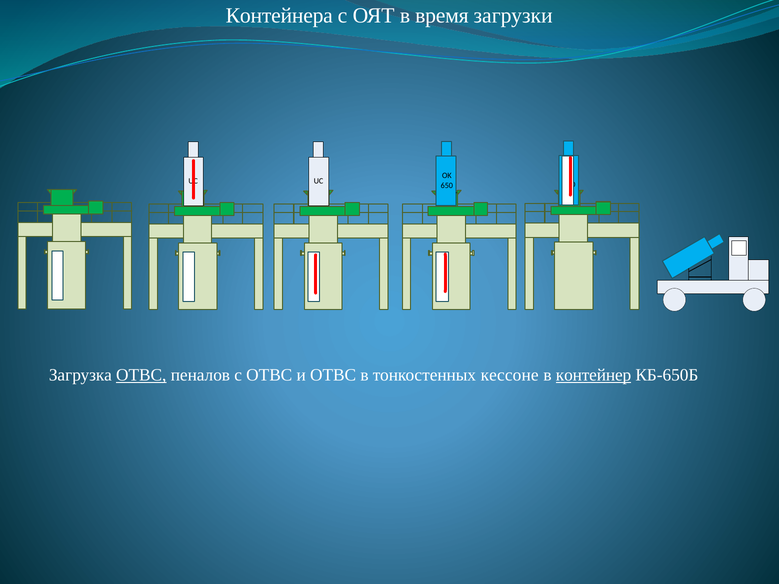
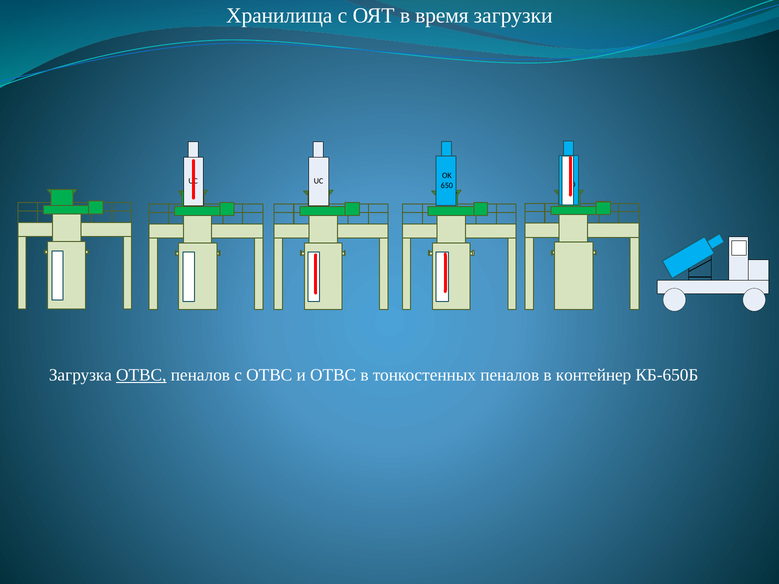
Контейнера: Контейнера -> Хранилища
тонкостенных кессоне: кессоне -> пеналов
контейнер underline: present -> none
